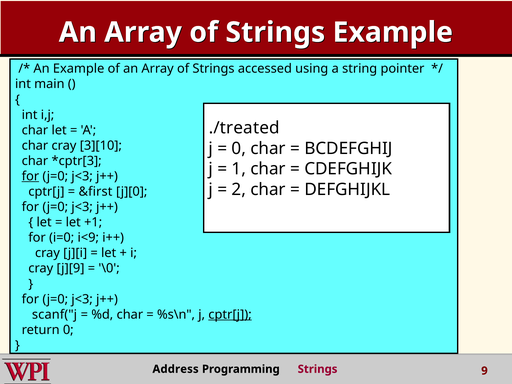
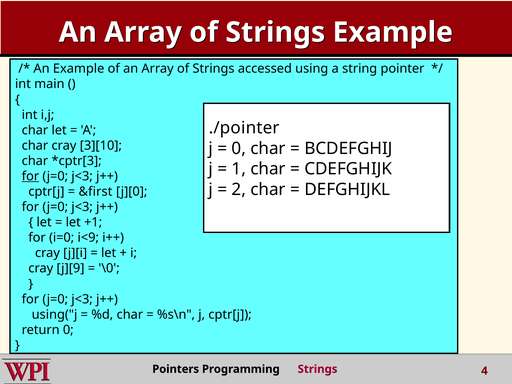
./treated: ./treated -> ./pointer
scanf("j: scanf("j -> using("j
cptr[j at (230, 315) underline: present -> none
Address: Address -> Pointers
9: 9 -> 4
